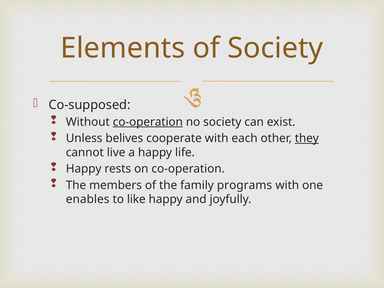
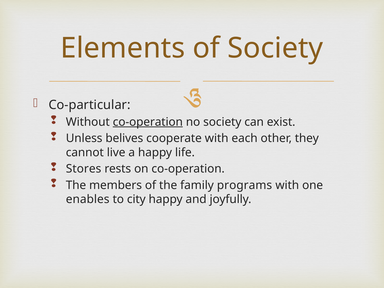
Co-supposed: Co-supposed -> Co-particular
they underline: present -> none
Happy at (84, 169): Happy -> Stores
like: like -> city
